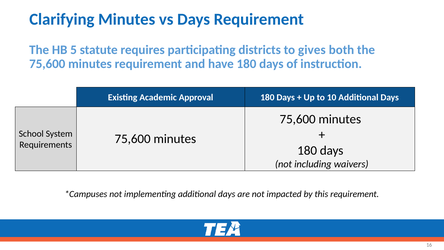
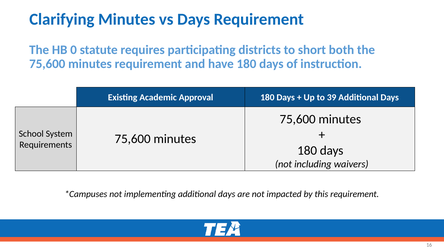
5: 5 -> 0
gives: gives -> short
10: 10 -> 39
